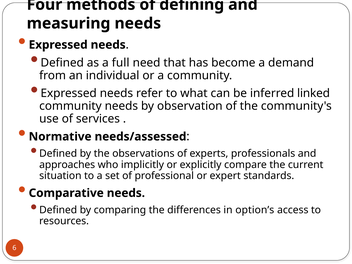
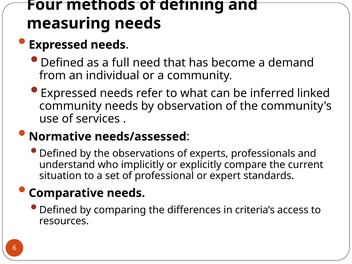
approaches: approaches -> understand
option’s: option’s -> criteria’s
